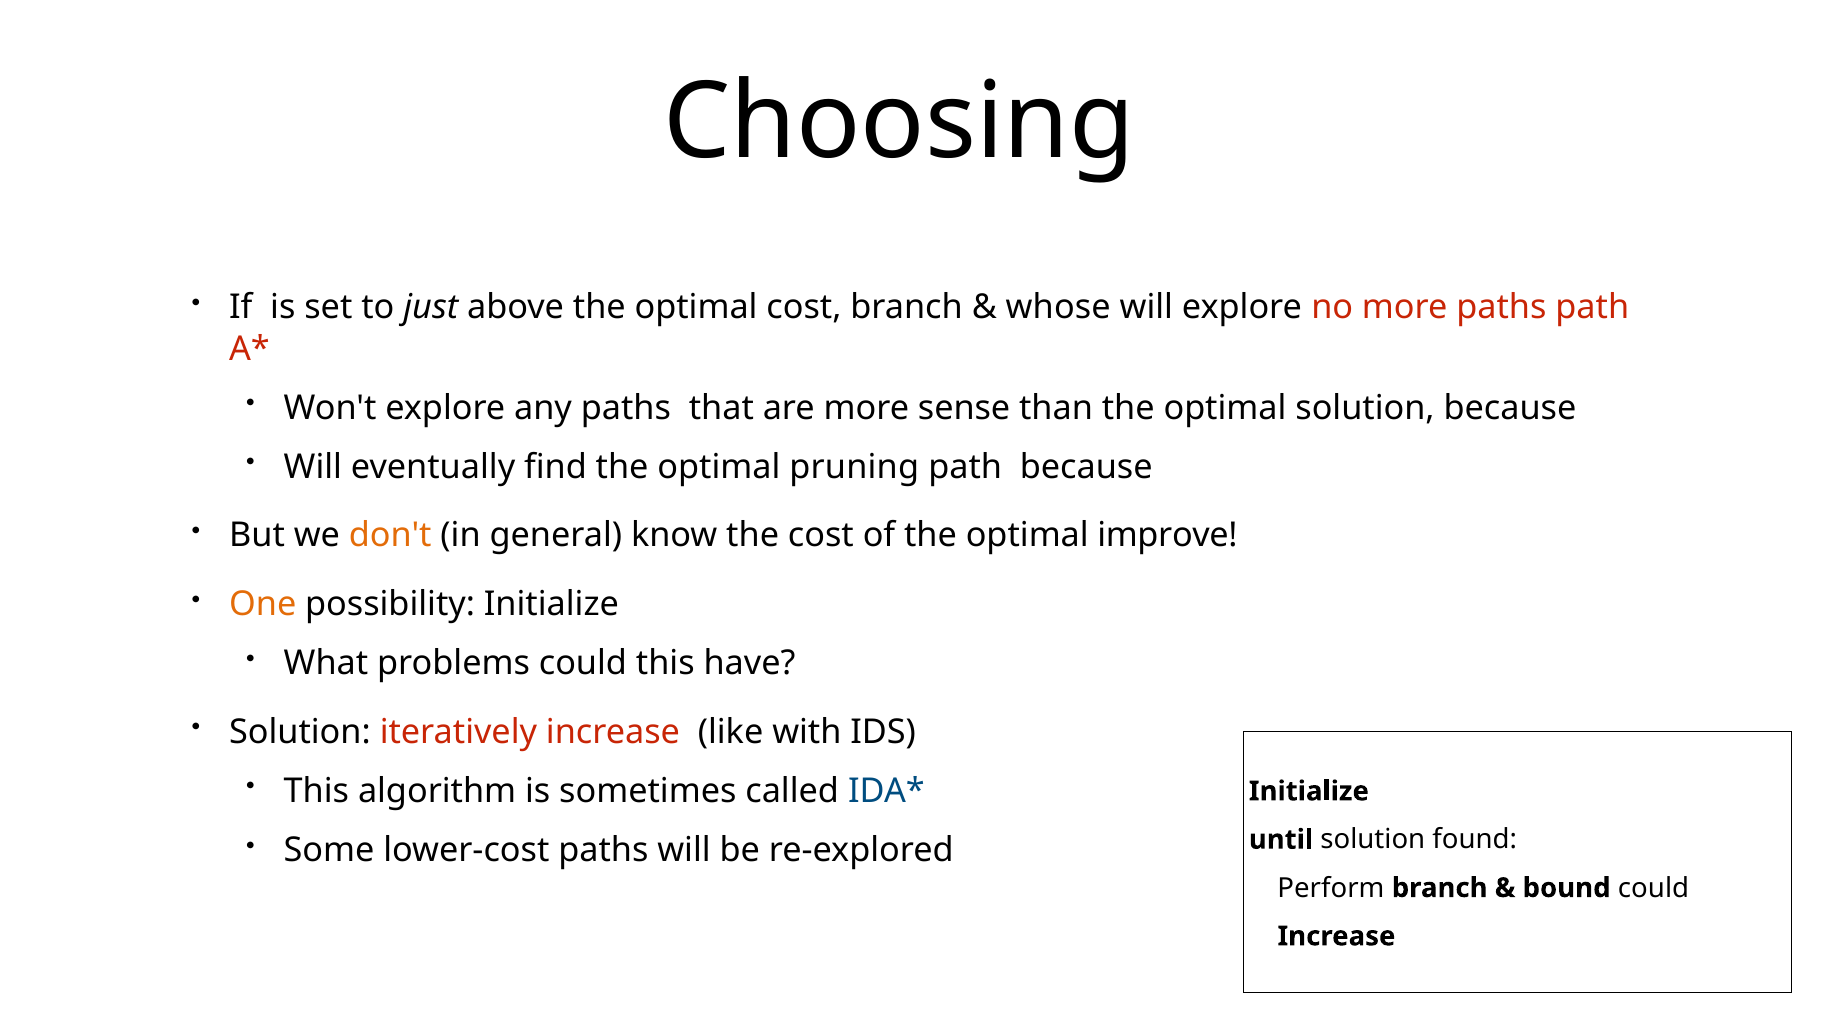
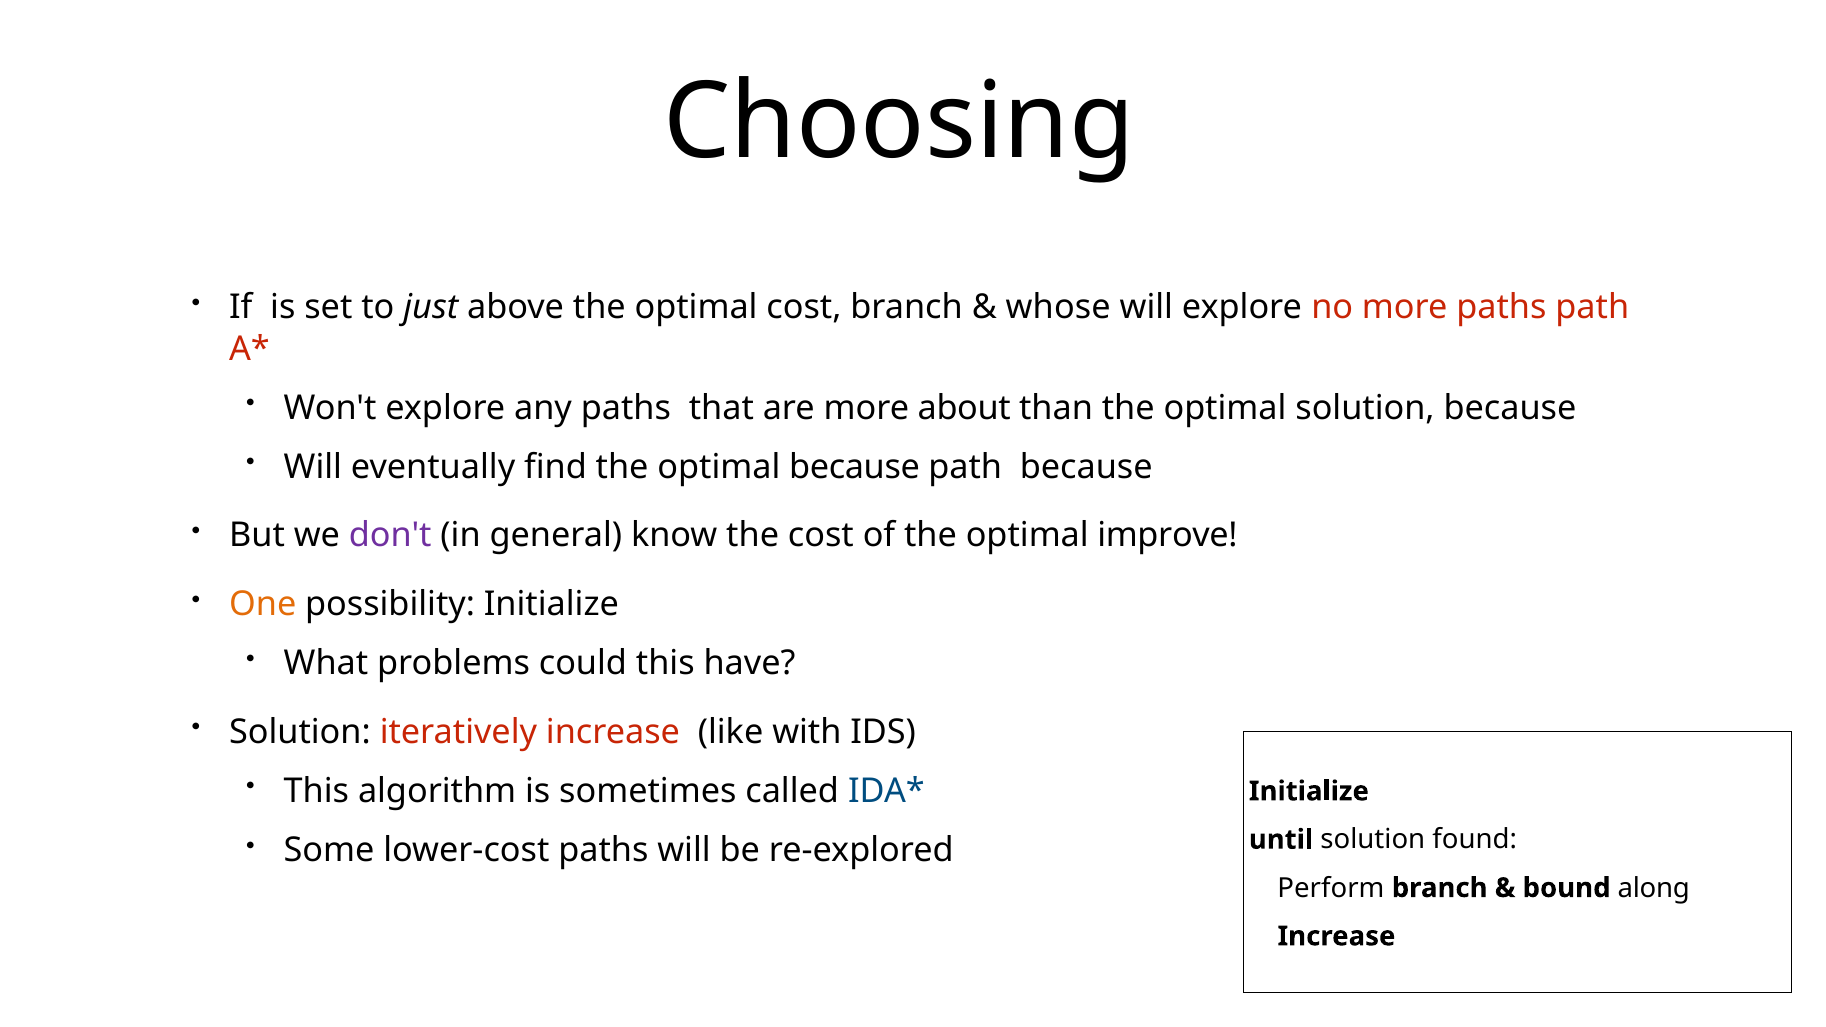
sense: sense -> about
optimal pruning: pruning -> because
don't colour: orange -> purple
bound could: could -> along
